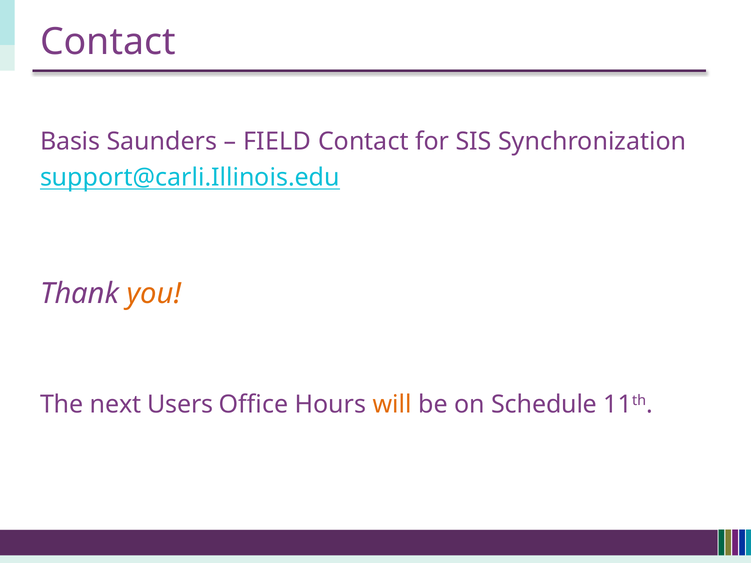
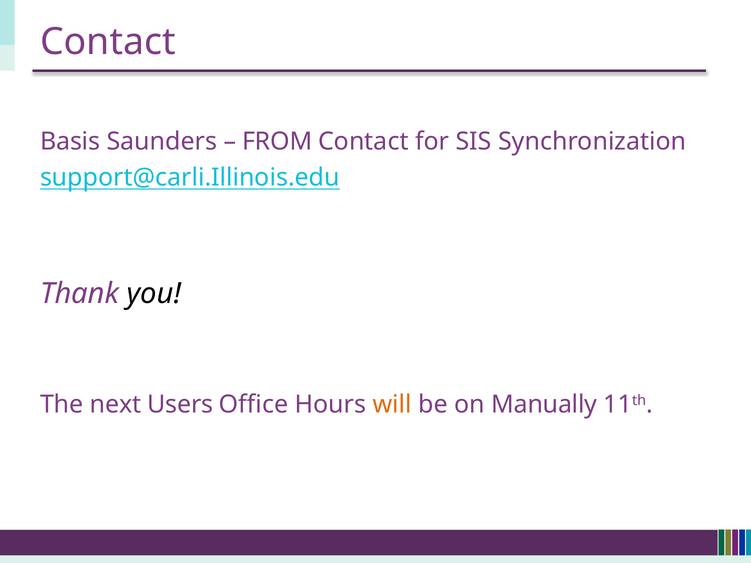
FIELD: FIELD -> FROM
you colour: orange -> black
Schedule: Schedule -> Manually
